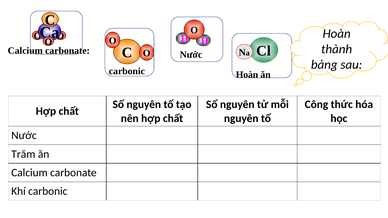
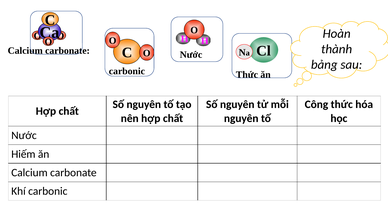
Hoàn at (247, 75): Hoàn -> Thức
Trăm: Trăm -> Hiếm
